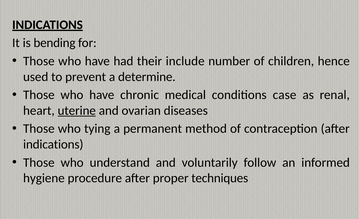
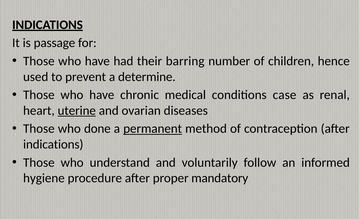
bending: bending -> passage
include: include -> barring
tying: tying -> done
permanent underline: none -> present
techniques: techniques -> mandatory
